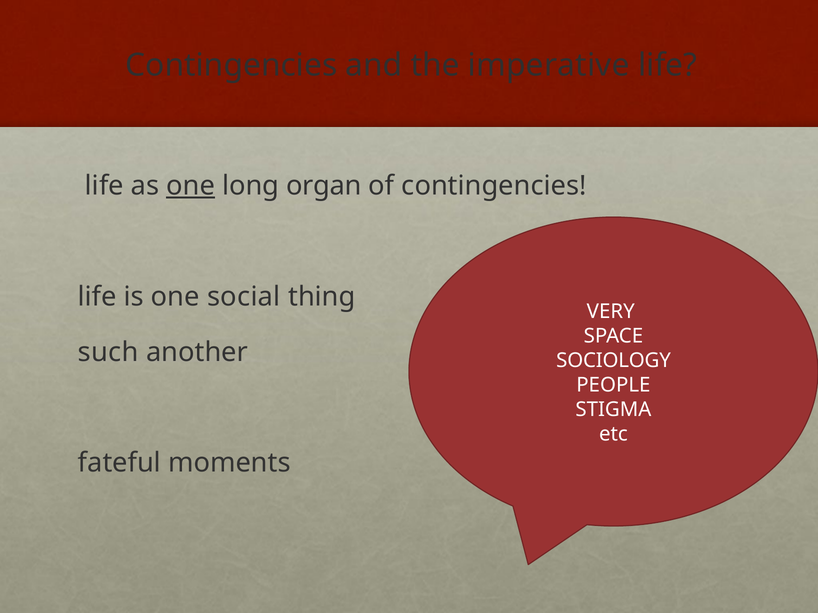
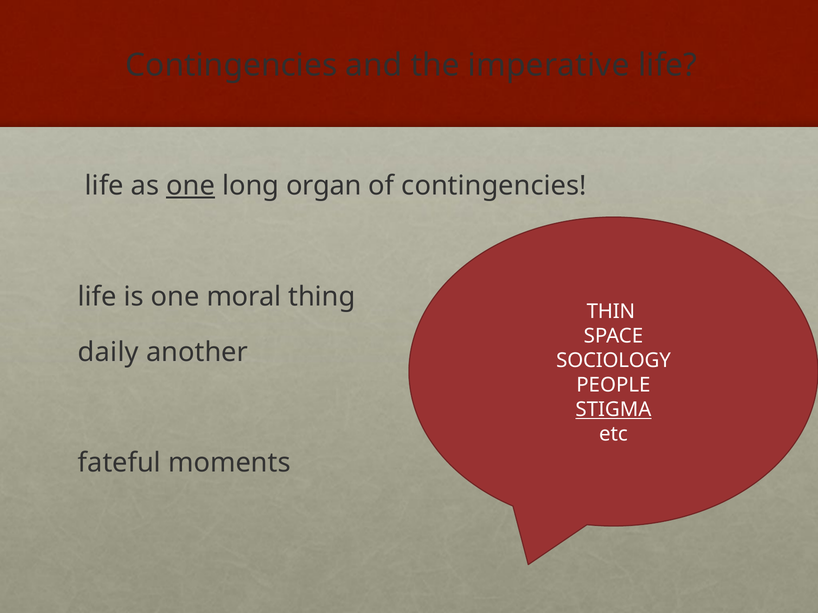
social: social -> moral
VERY: VERY -> THIN
such: such -> daily
STIGMA underline: none -> present
